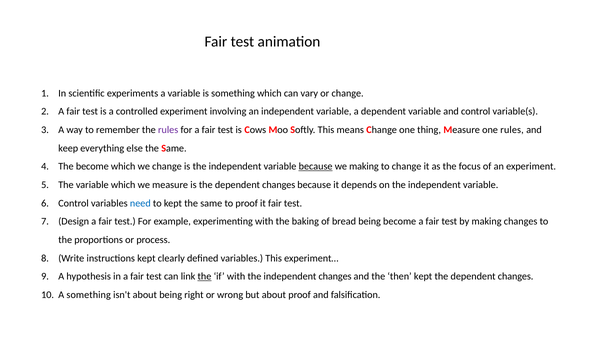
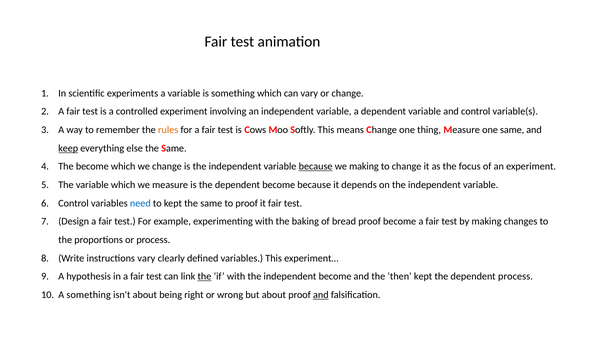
rules at (168, 130) colour: purple -> orange
one rules: rules -> same
keep underline: none -> present
is the dependent changes: changes -> become
bread being: being -> proof
instructions kept: kept -> vary
independent changes: changes -> become
changes at (516, 276): changes -> process
and at (321, 295) underline: none -> present
